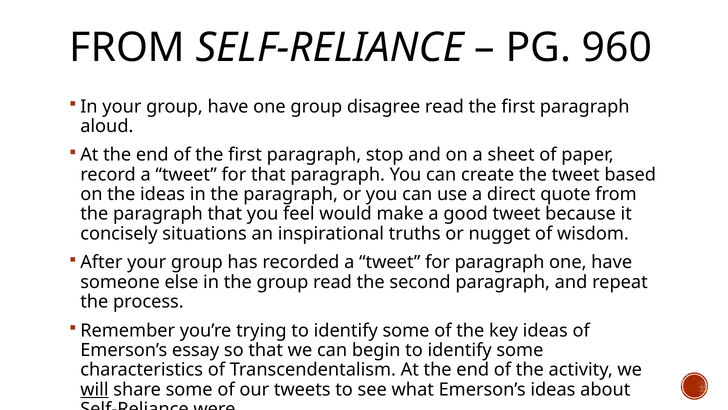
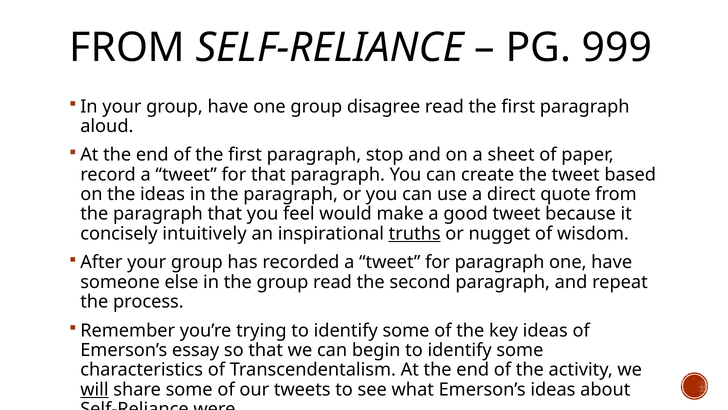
960: 960 -> 999
situations: situations -> intuitively
truths underline: none -> present
